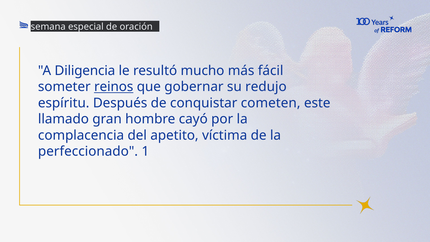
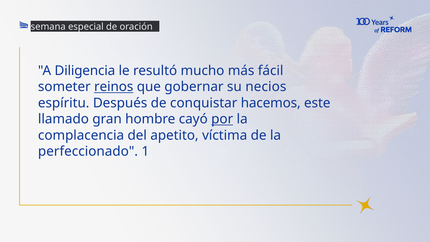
redujo: redujo -> necios
cometen: cometen -> hacemos
por underline: none -> present
